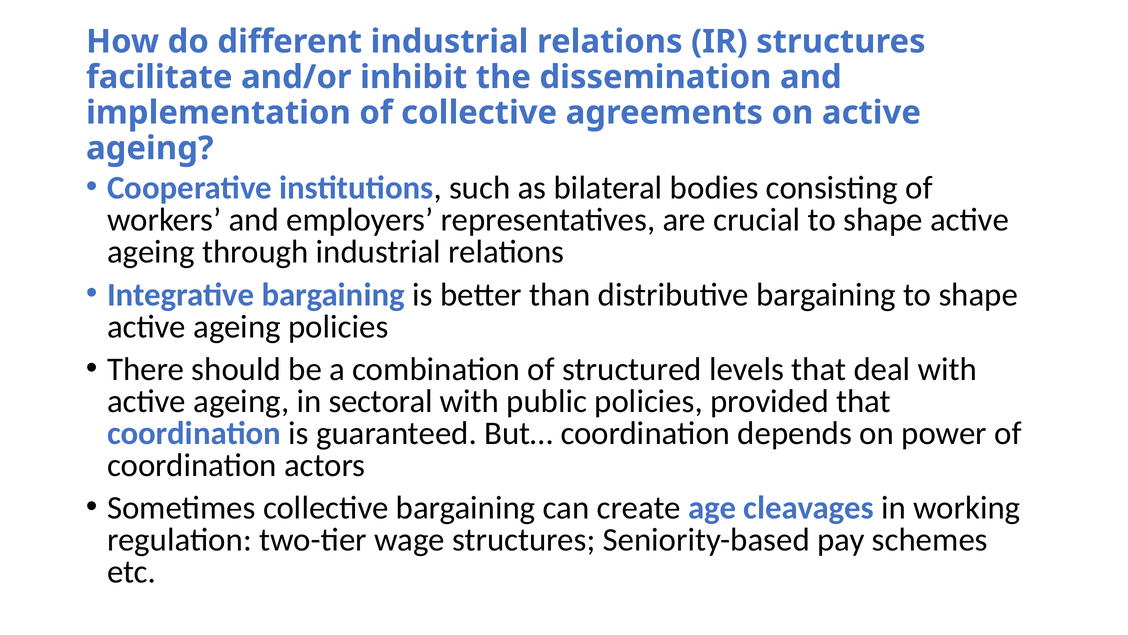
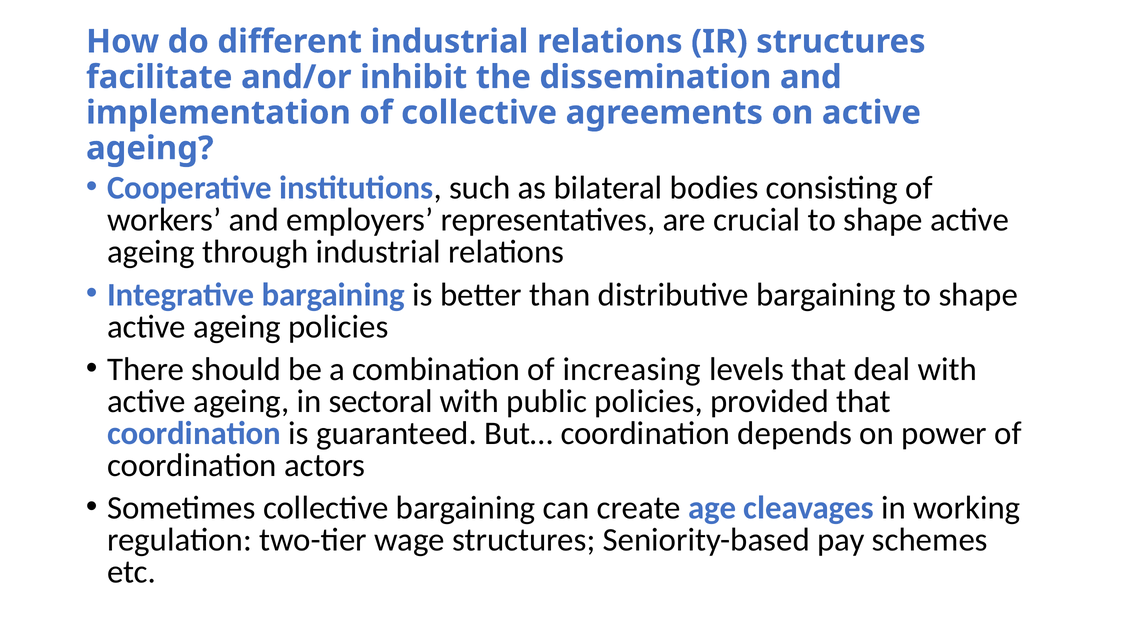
structured: structured -> increasing
